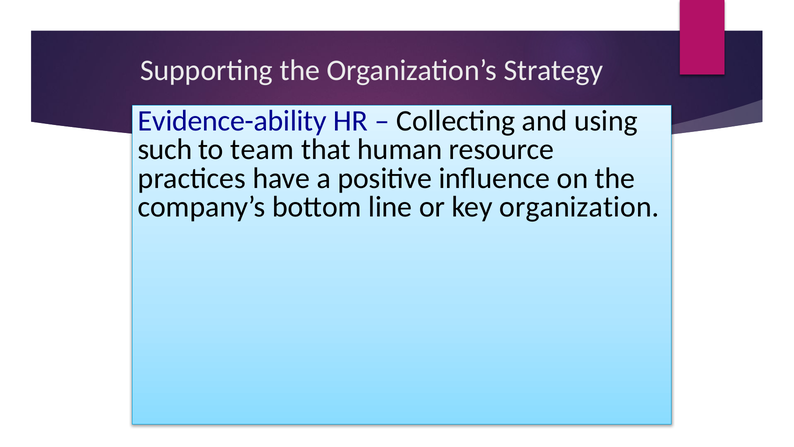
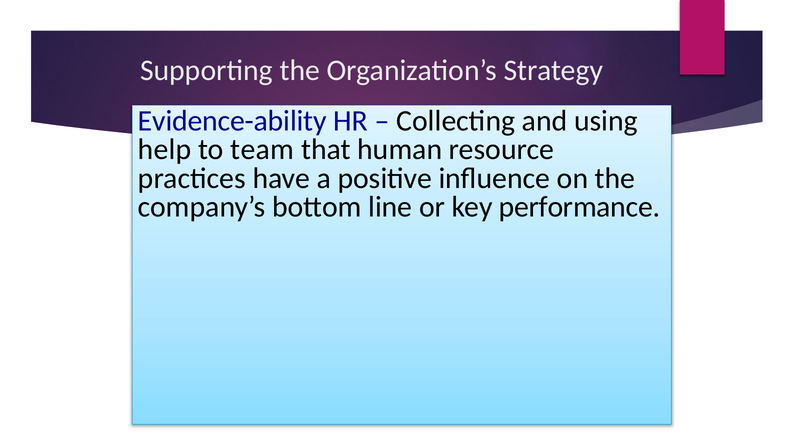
such: such -> help
organization: organization -> performance
